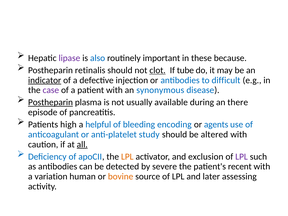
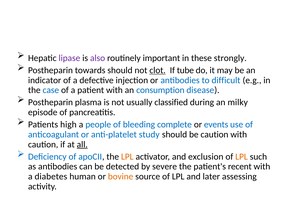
also colour: blue -> purple
because: because -> strongly
retinalis: retinalis -> towards
indicator underline: present -> none
case colour: purple -> blue
synonymous: synonymous -> consumption
Postheparin at (50, 102) underline: present -> none
available: available -> classified
there: there -> milky
helpful: helpful -> people
encoding: encoding -> complete
agents: agents -> events
be altered: altered -> caution
LPL at (242, 157) colour: purple -> orange
variation: variation -> diabetes
